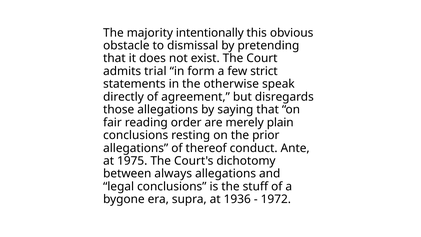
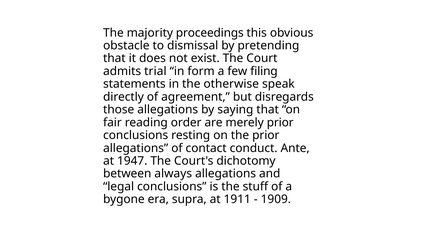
intentionally: intentionally -> proceedings
strict: strict -> filing
merely plain: plain -> prior
thereof: thereof -> contact
1975: 1975 -> 1947
1936: 1936 -> 1911
1972: 1972 -> 1909
